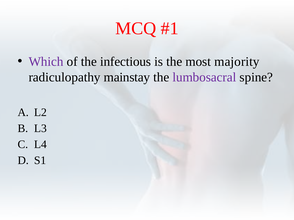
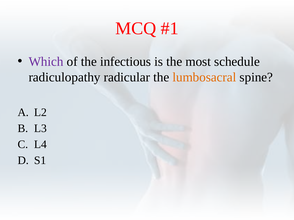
majority: majority -> schedule
mainstay: mainstay -> radicular
lumbosacral colour: purple -> orange
